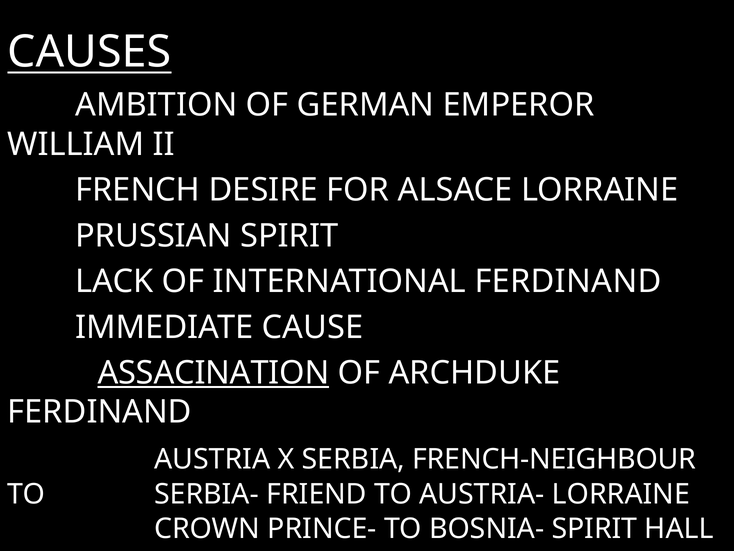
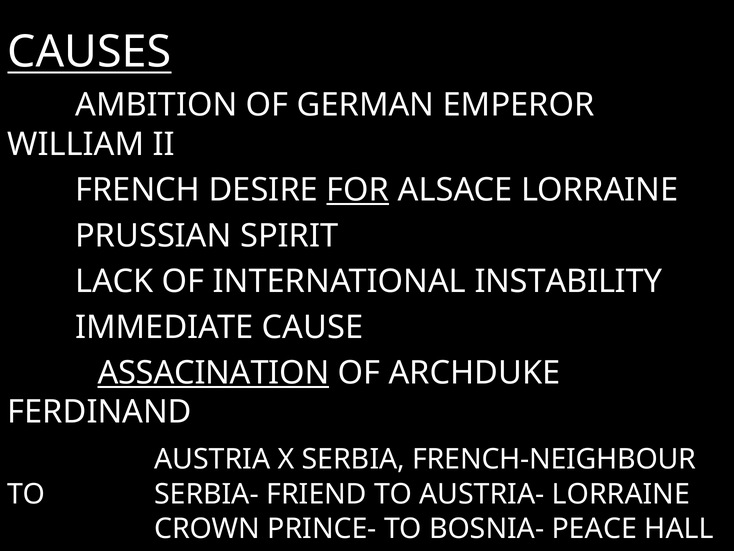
FOR underline: none -> present
INTERNATIONAL FERDINAND: FERDINAND -> INSTABILITY
BOSNIA- SPIRIT: SPIRIT -> PEACE
